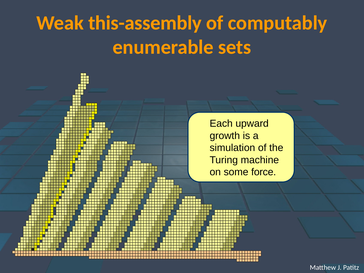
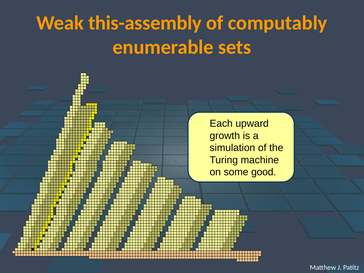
force: force -> good
